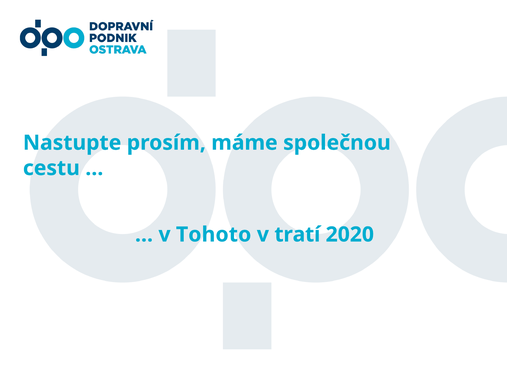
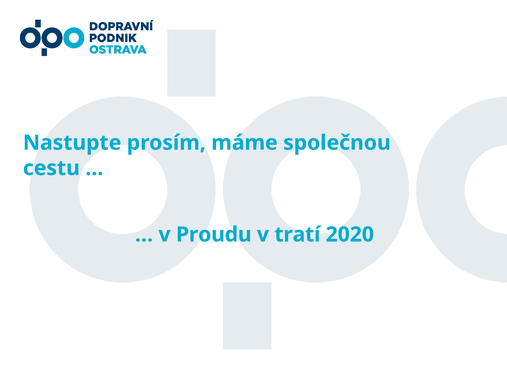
Tohoto: Tohoto -> Proudu
